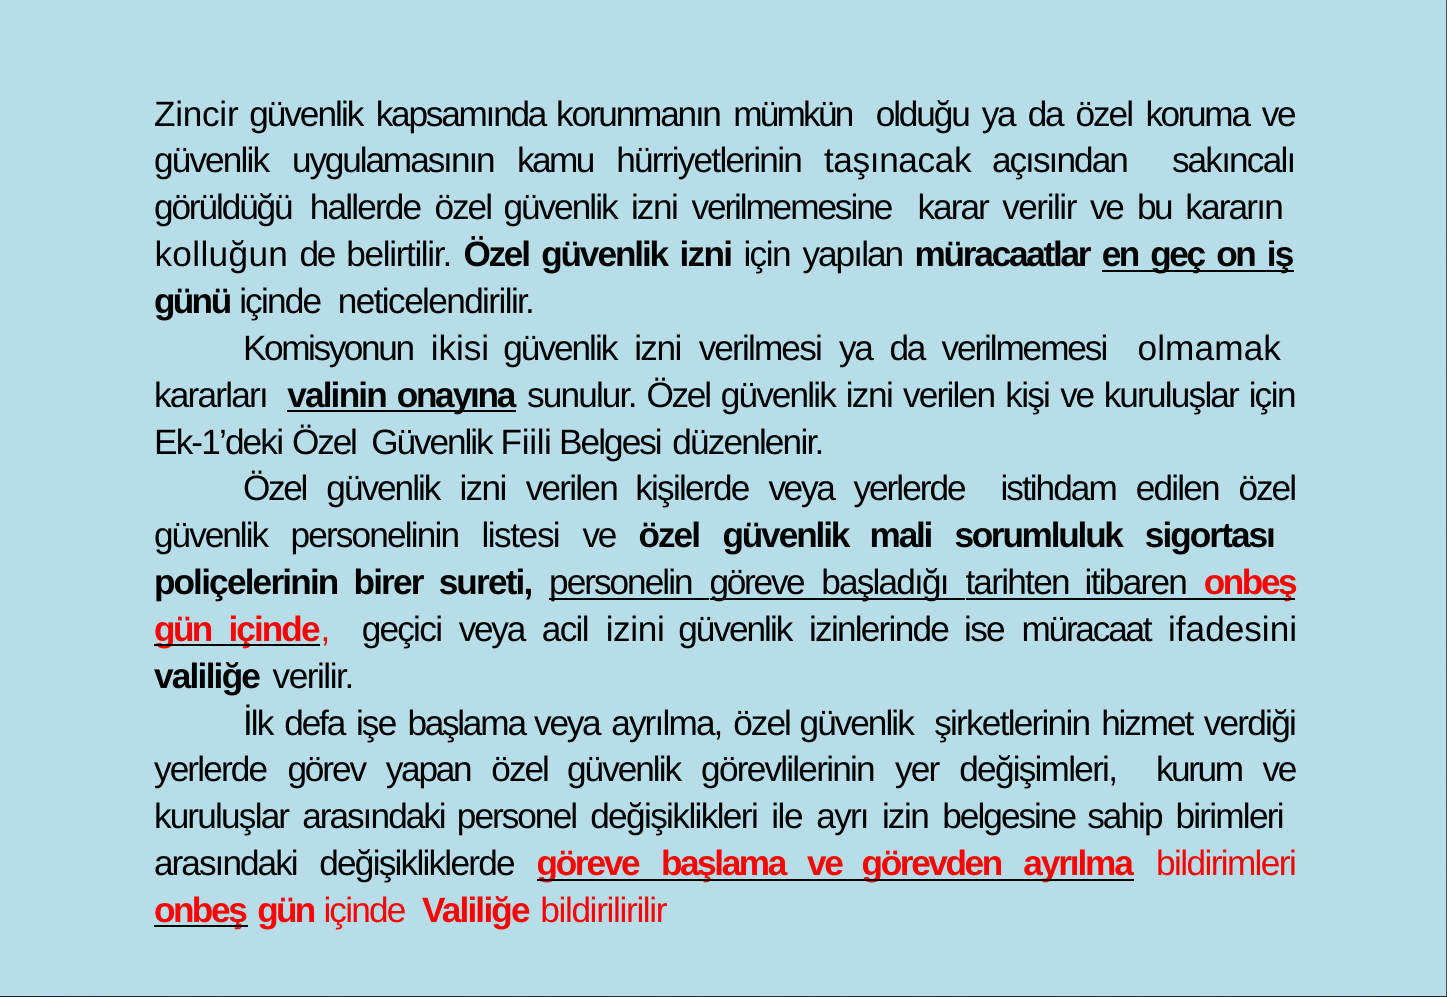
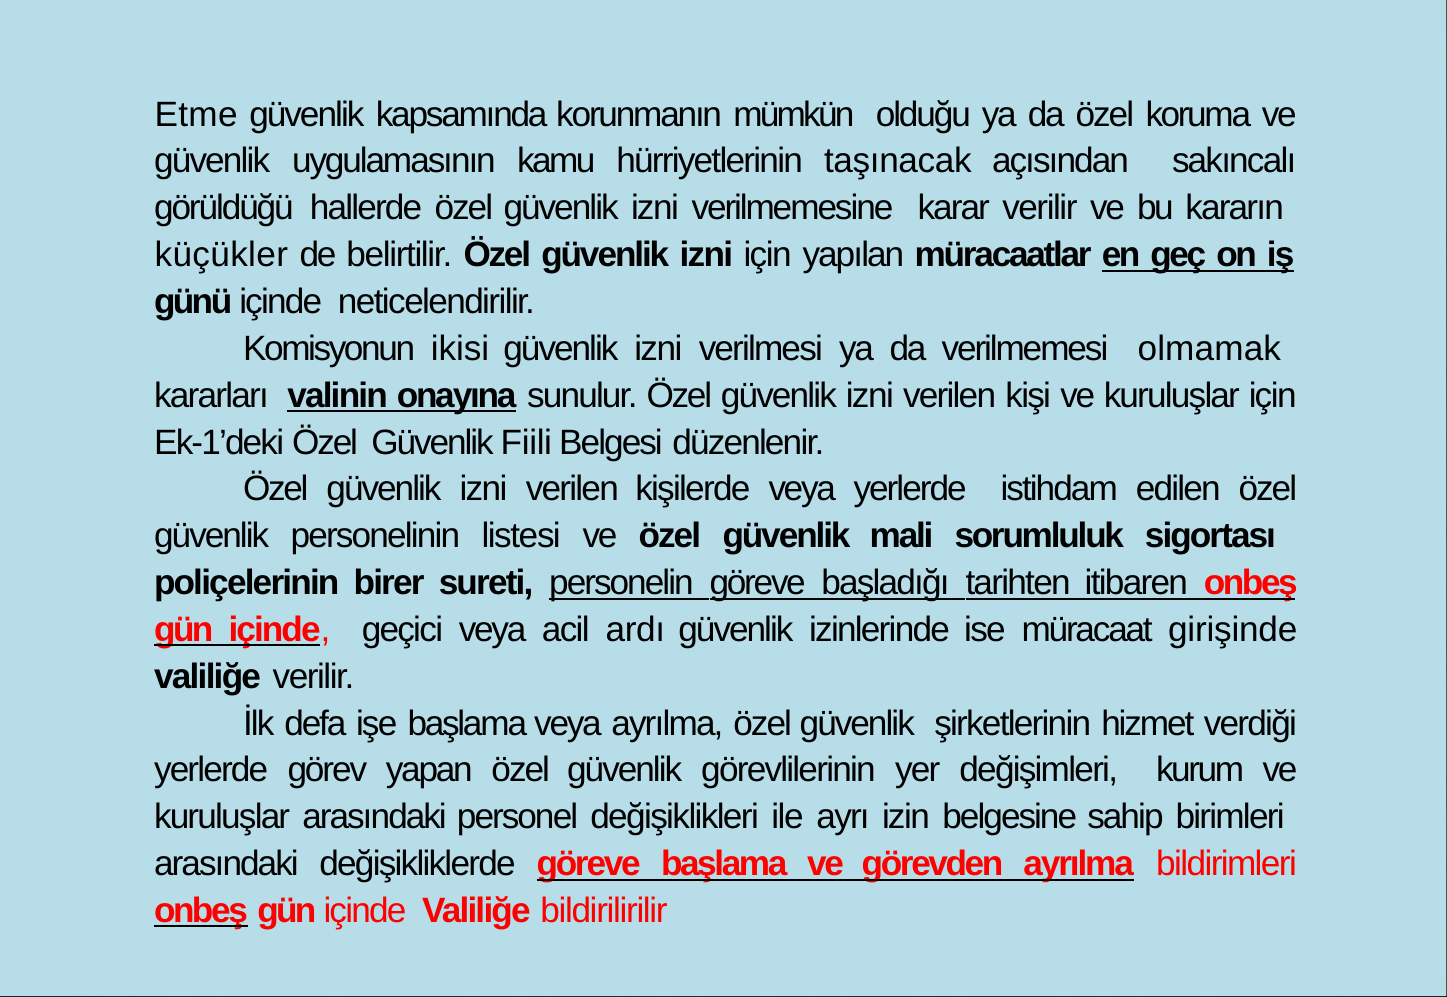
Zincir: Zincir -> Etme
kolluğun at (221, 255): kolluğun -> küçükler
izini: izini -> ardı
ifadesini: ifadesini -> girişinde
